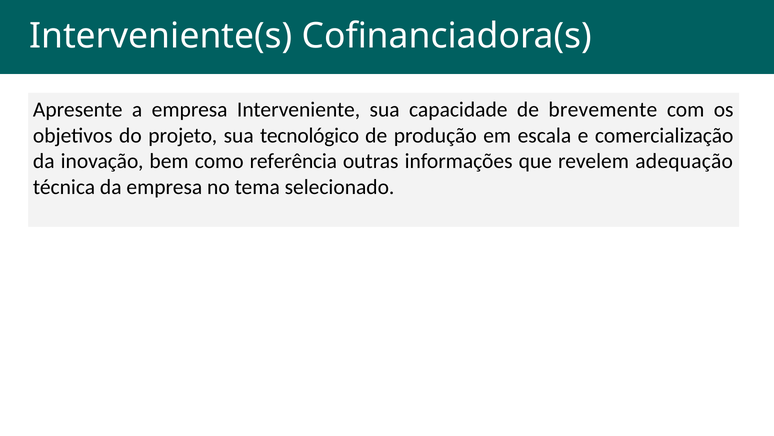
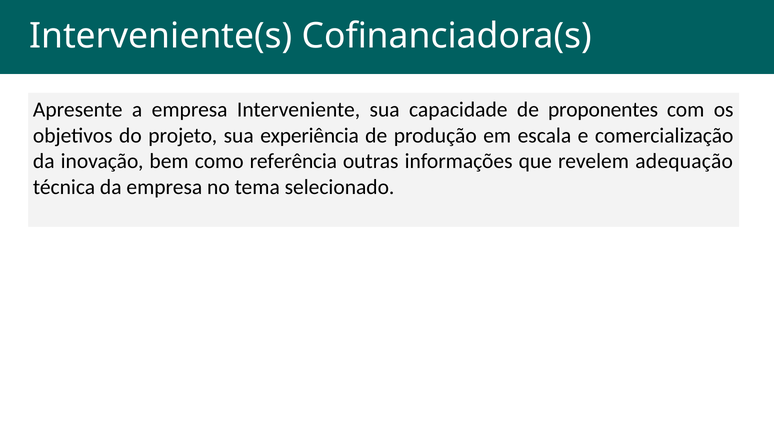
brevemente: brevemente -> proponentes
tecnológico: tecnológico -> experiência
